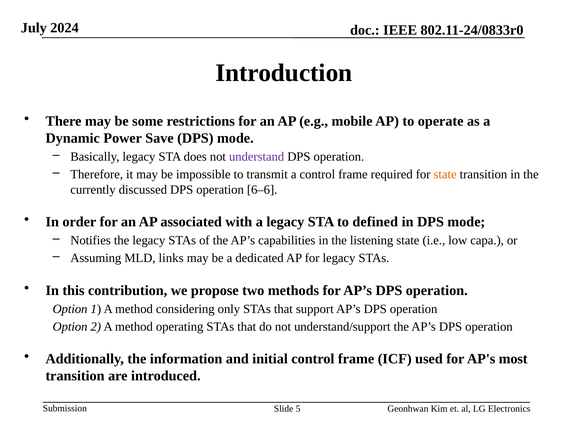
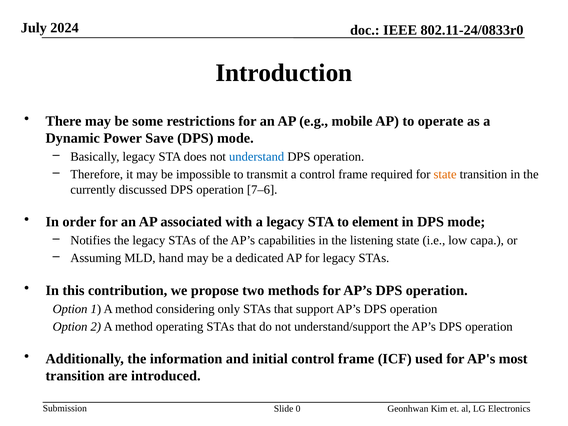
understand colour: purple -> blue
6–6: 6–6 -> 7–6
defined: defined -> element
links: links -> hand
5: 5 -> 0
